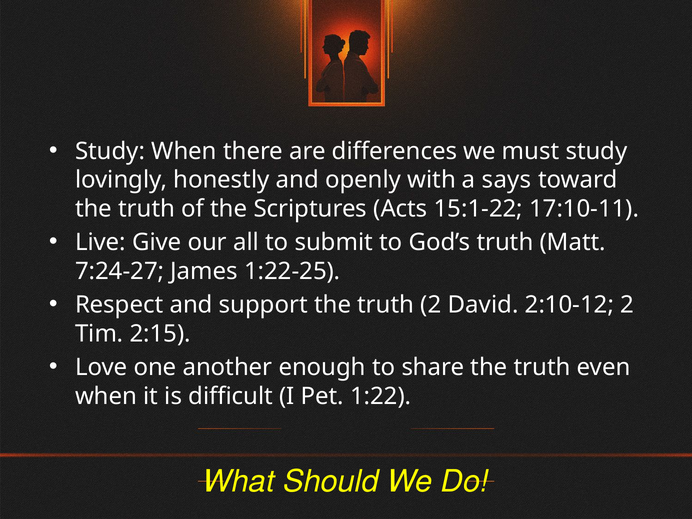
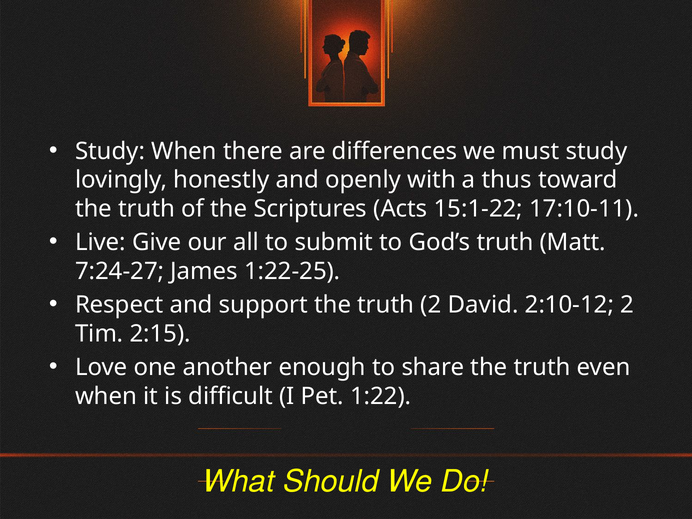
says: says -> thus
